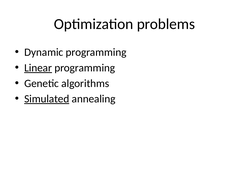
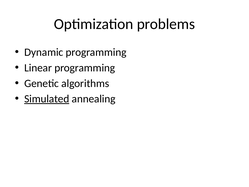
Linear underline: present -> none
